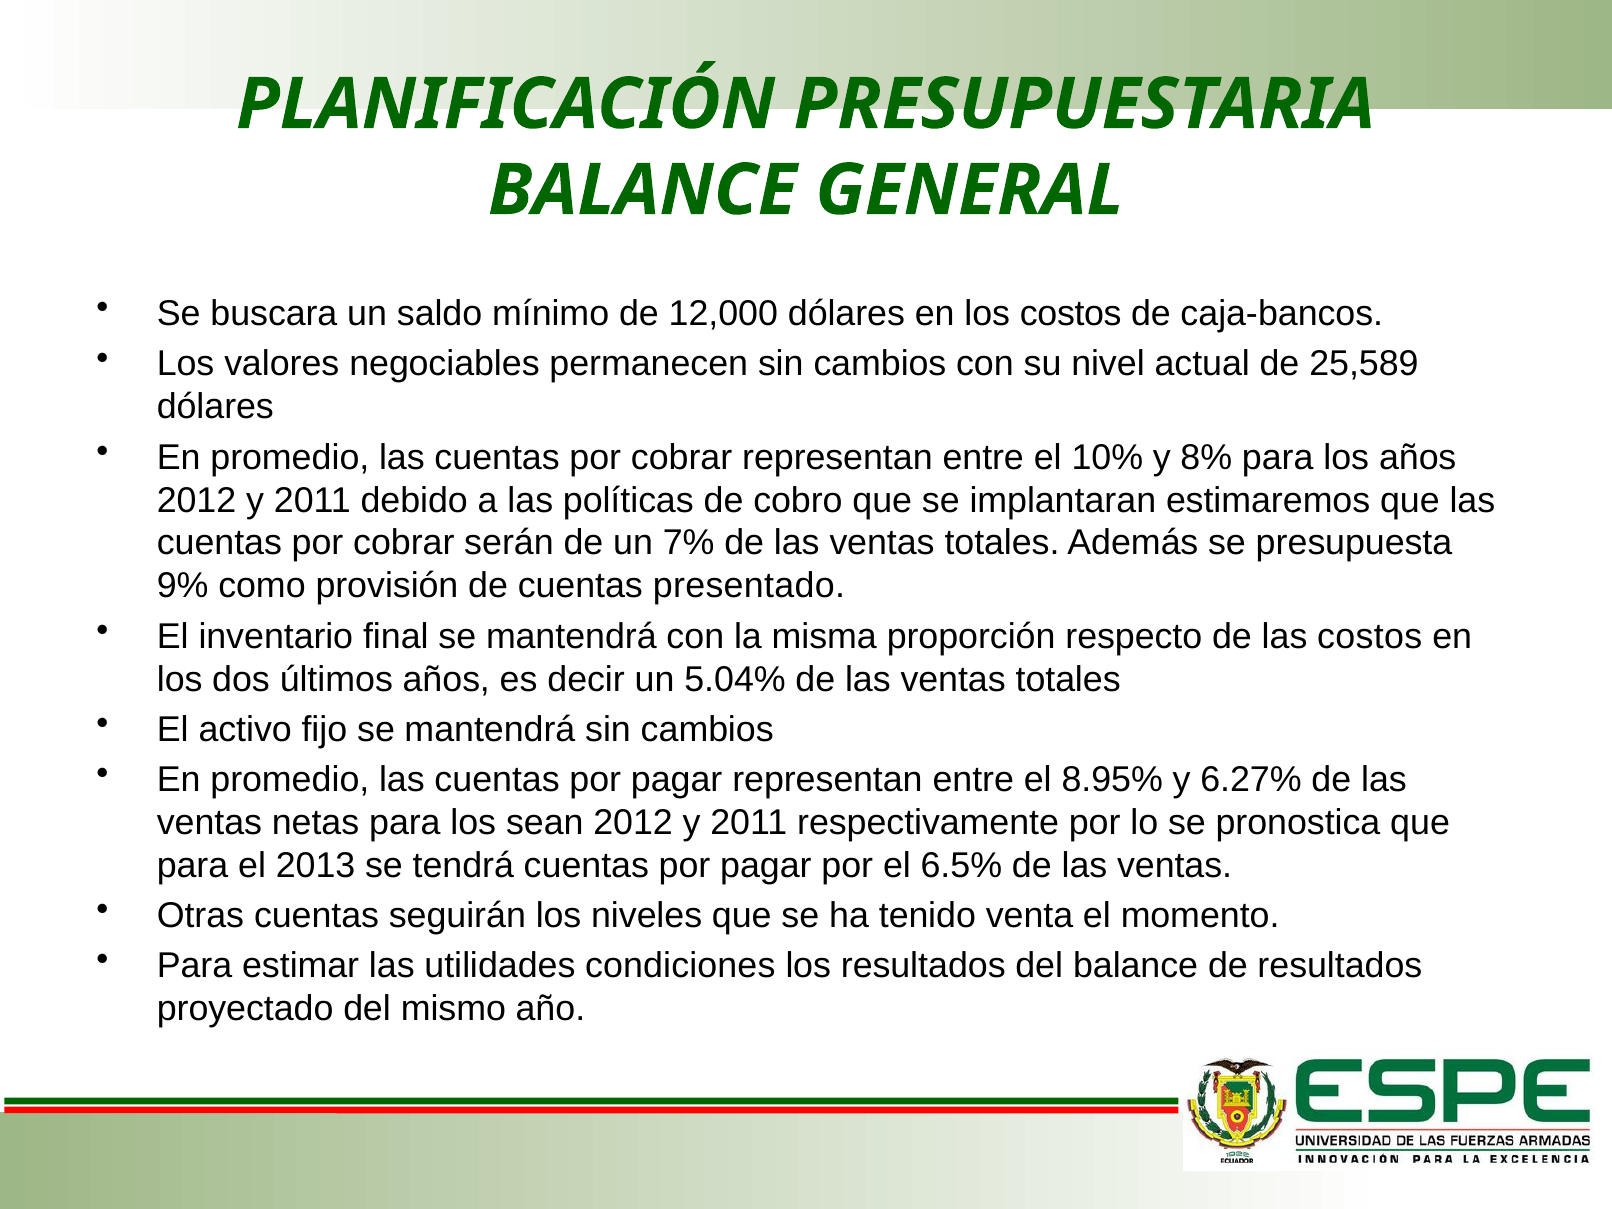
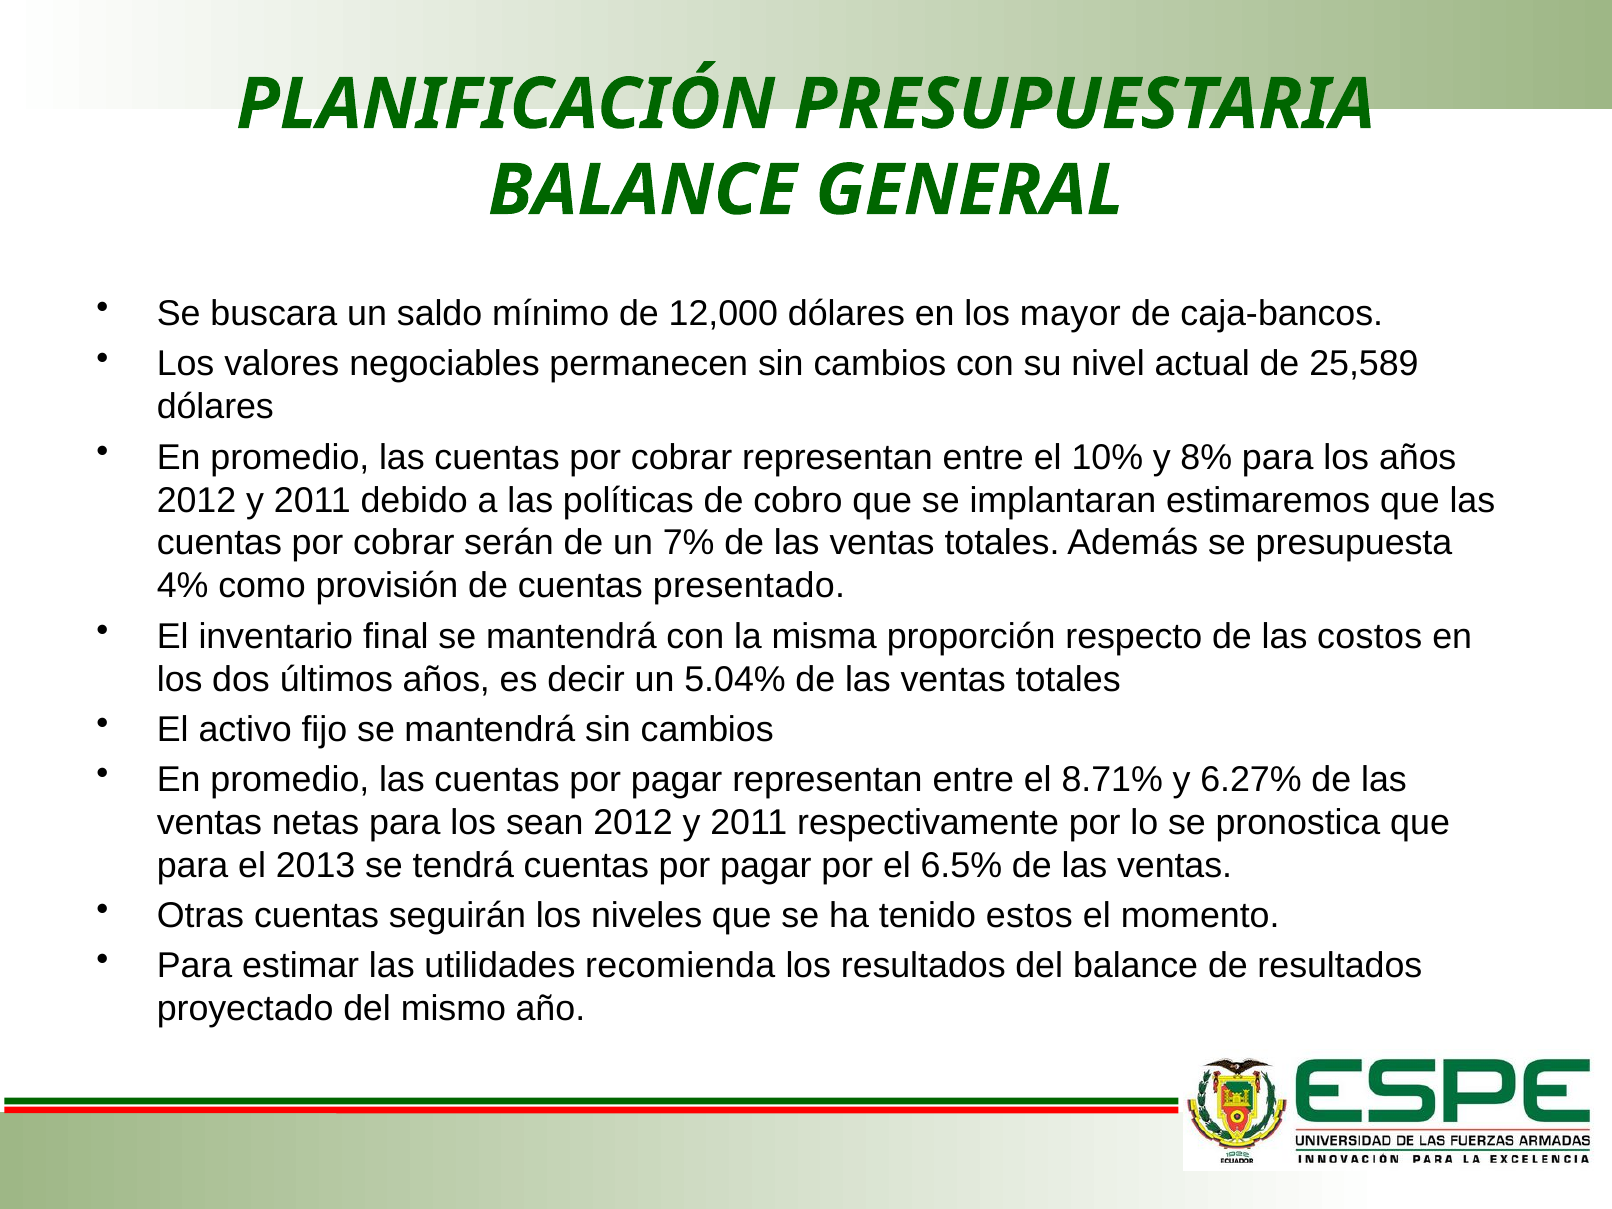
los costos: costos -> mayor
9%: 9% -> 4%
8.95%: 8.95% -> 8.71%
venta: venta -> estos
condiciones: condiciones -> recomienda
